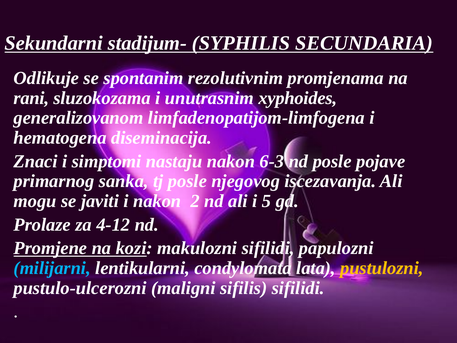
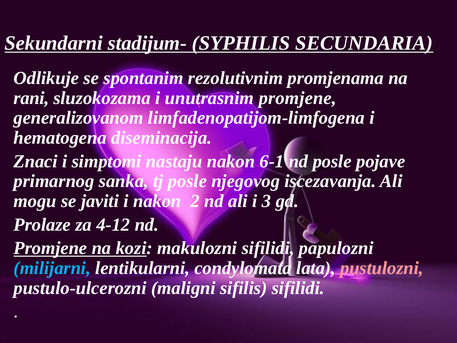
unutrasnim xyphoides: xyphoides -> promjene
6-3: 6-3 -> 6-1
5: 5 -> 3
pustulozni colour: yellow -> pink
